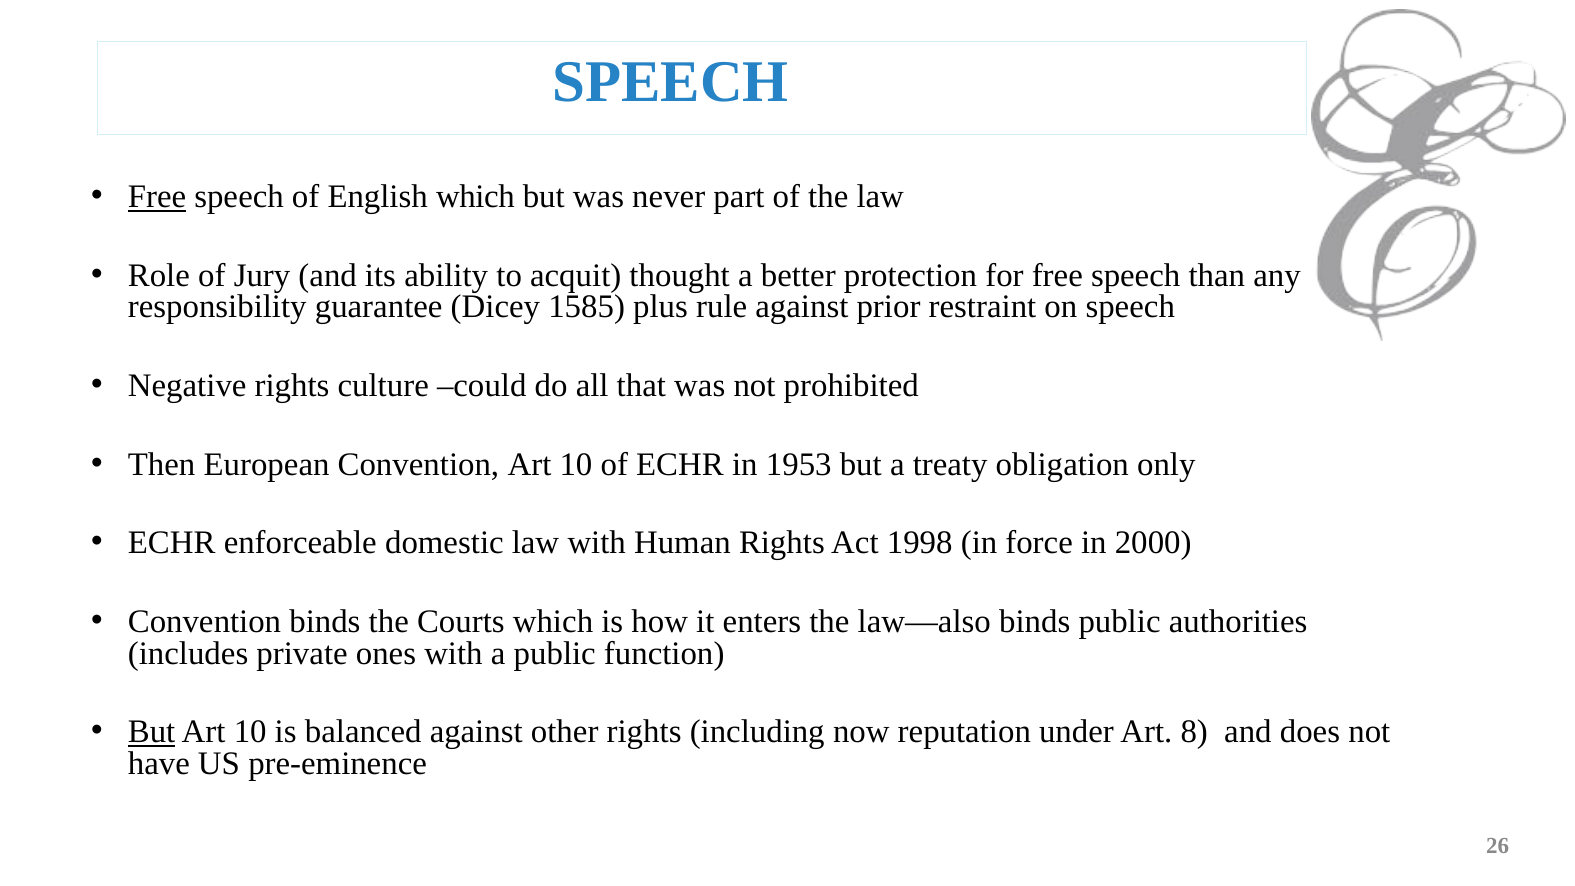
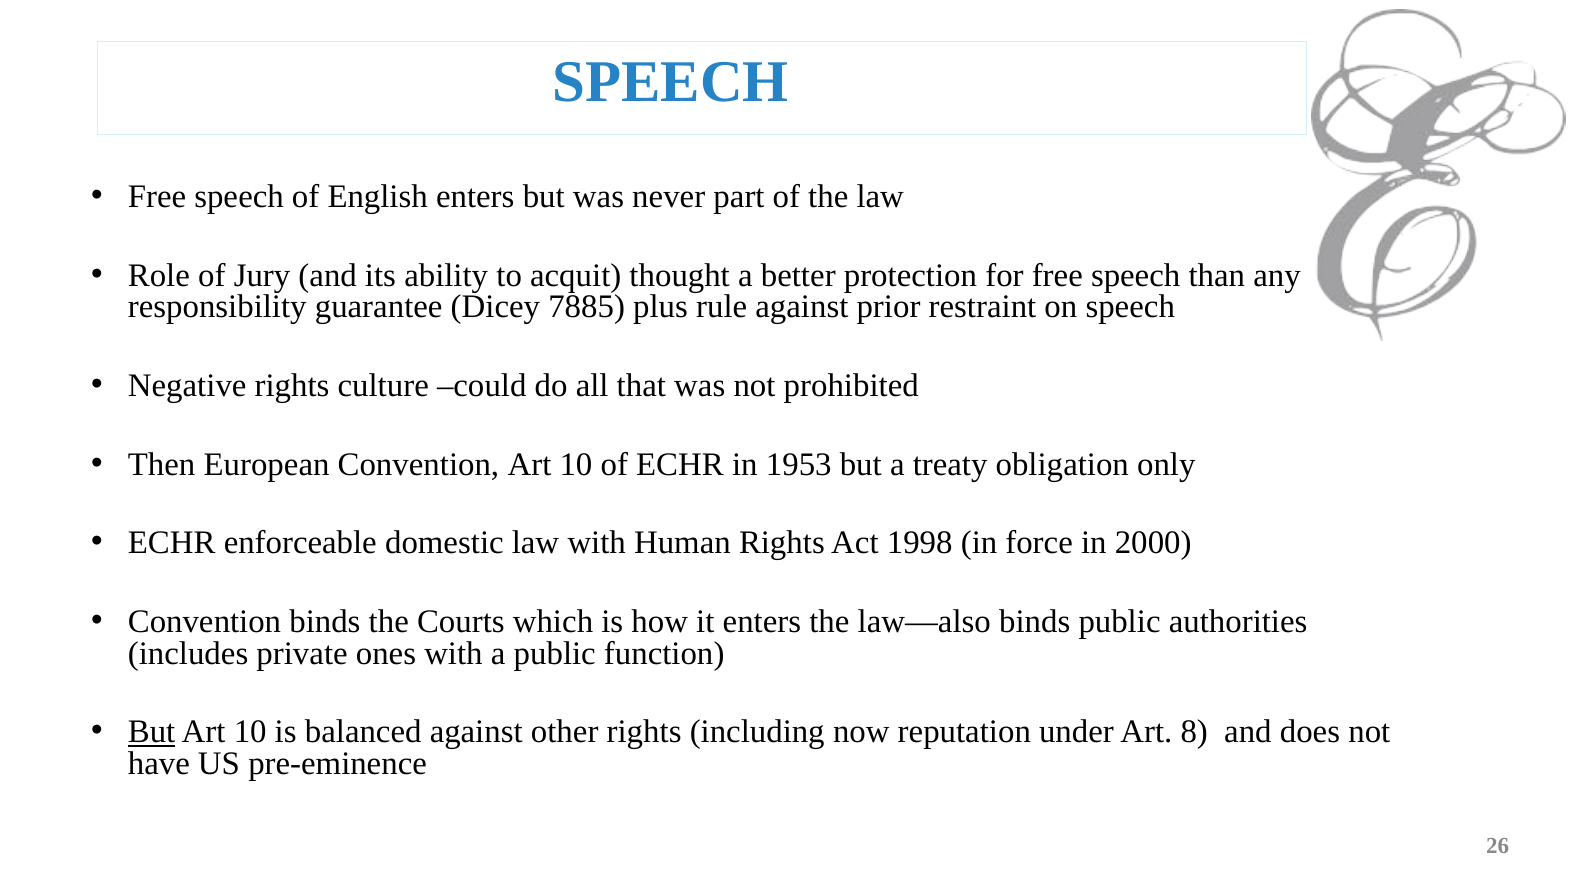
Free at (157, 197) underline: present -> none
English which: which -> enters
1585: 1585 -> 7885
